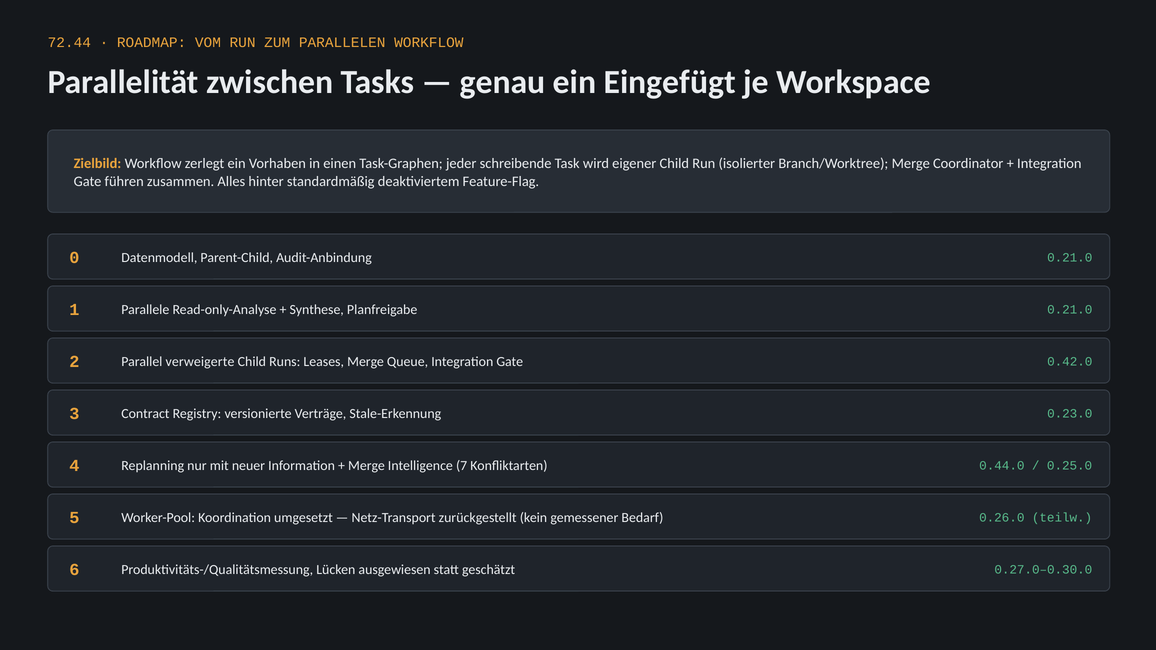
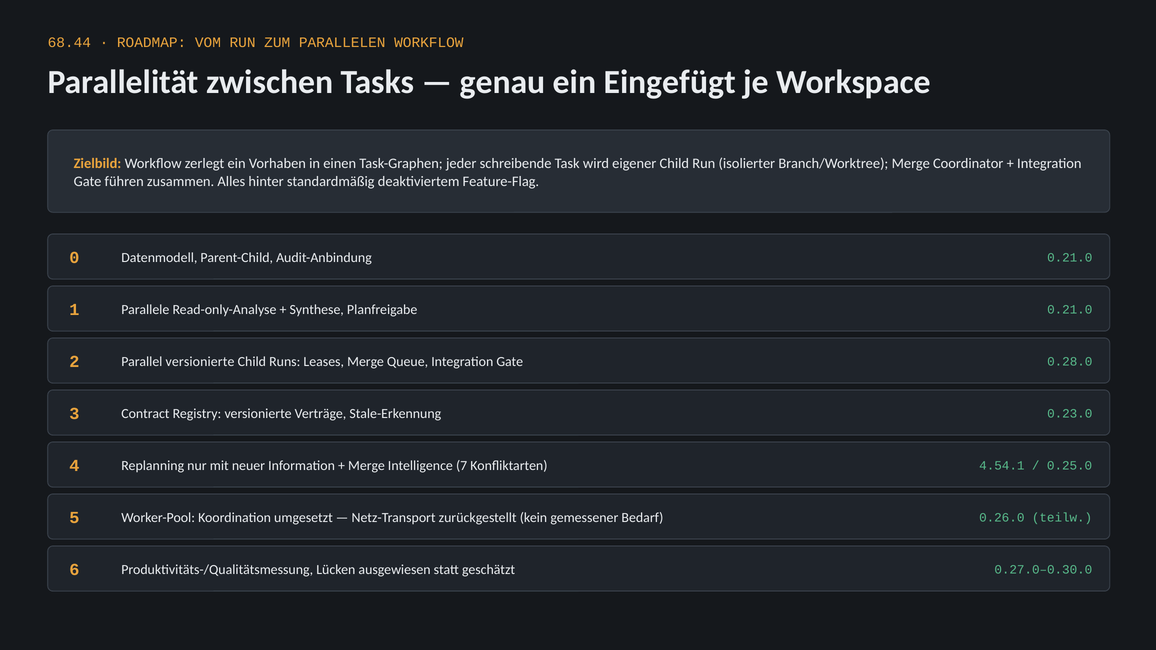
72.44: 72.44 -> 68.44
Parallel verweigerte: verweigerte -> versionierte
0.42.0: 0.42.0 -> 0.28.0
0.44.0: 0.44.0 -> 4.54.1
